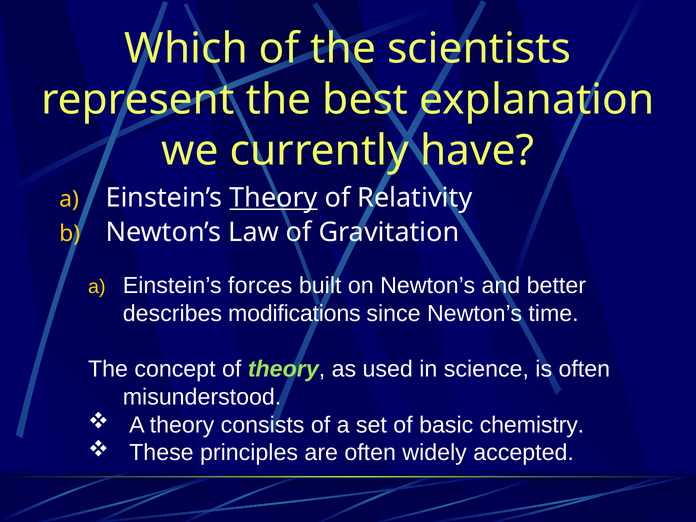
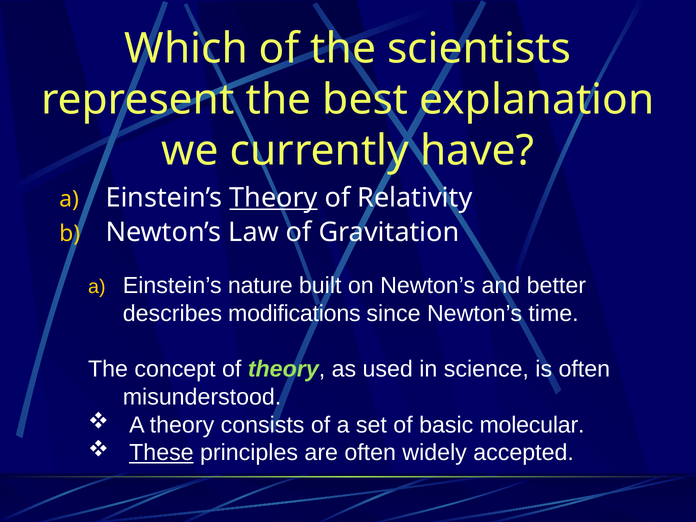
forces: forces -> nature
chemistry: chemistry -> molecular
These underline: none -> present
